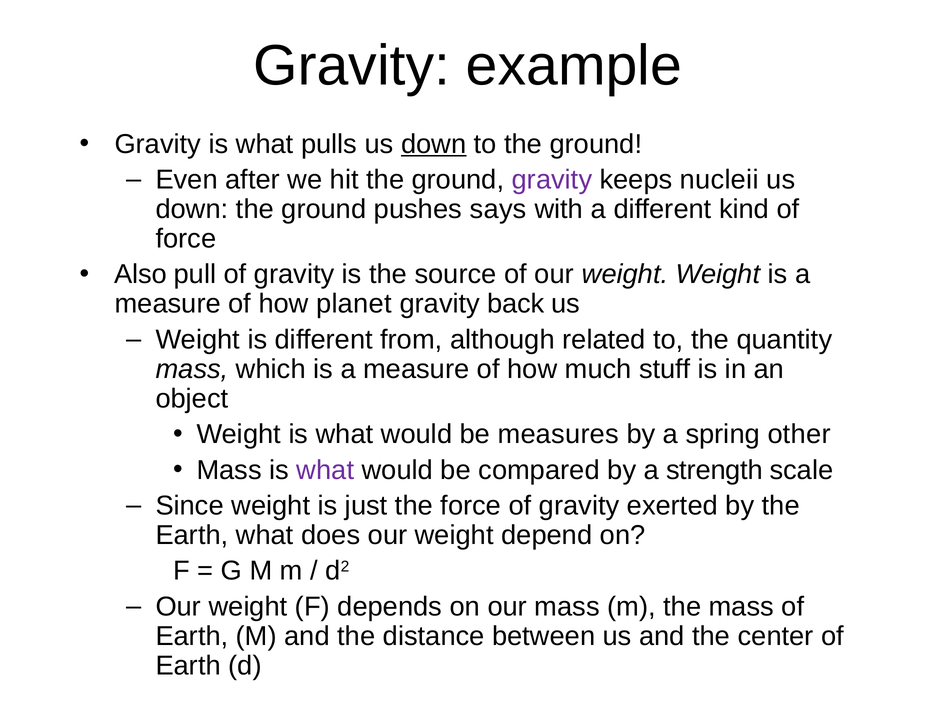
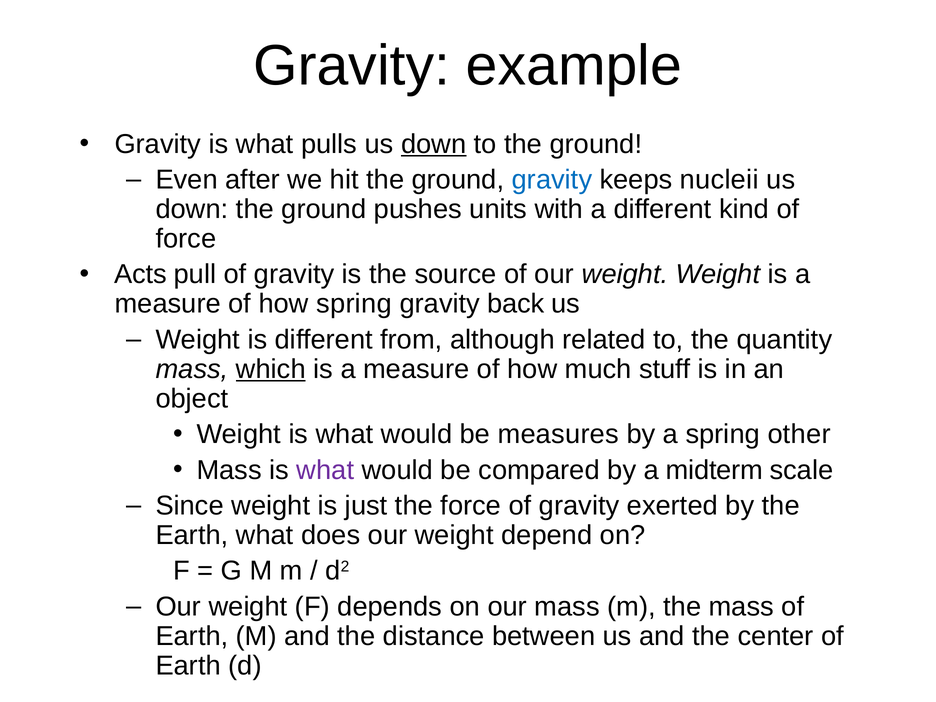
gravity at (552, 180) colour: purple -> blue
says: says -> units
Also: Also -> Acts
how planet: planet -> spring
which underline: none -> present
strength: strength -> midterm
